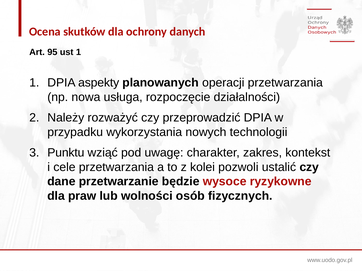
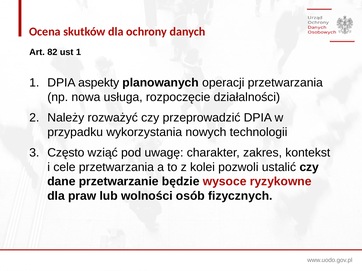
95: 95 -> 82
Punktu: Punktu -> Często
